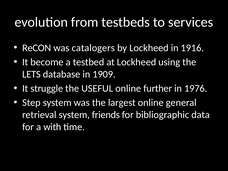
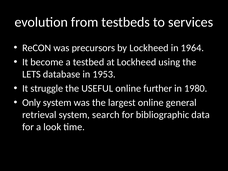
catalogers: catalogers -> precursors
1916: 1916 -> 1964
1909: 1909 -> 1953
1976: 1976 -> 1980
Step: Step -> Only
friends: friends -> search
with: with -> look
